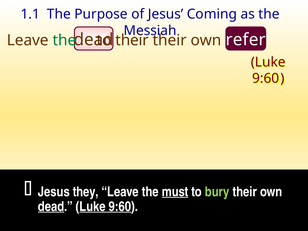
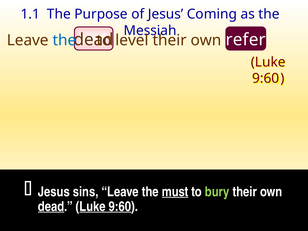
the at (65, 40) colour: green -> blue
their at (132, 40): their -> level
they: they -> sins
